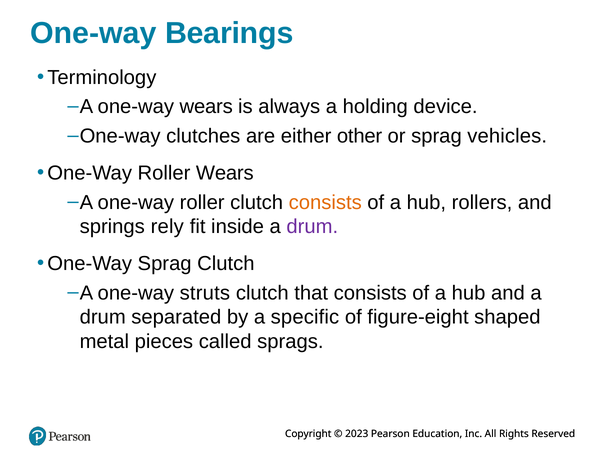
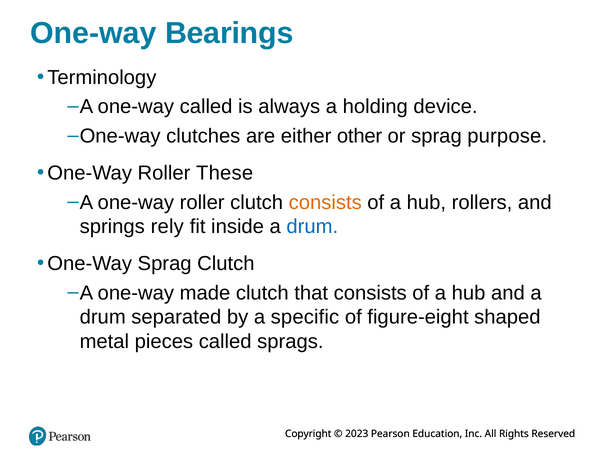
one-way wears: wears -> called
vehicles: vehicles -> purpose
Roller Wears: Wears -> These
drum at (312, 227) colour: purple -> blue
struts: struts -> made
